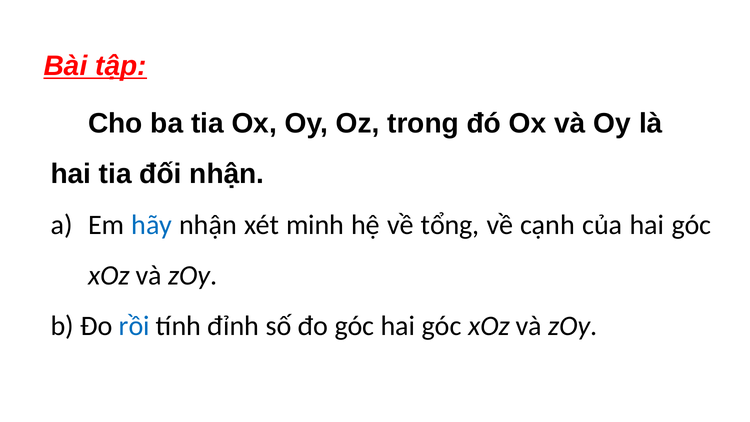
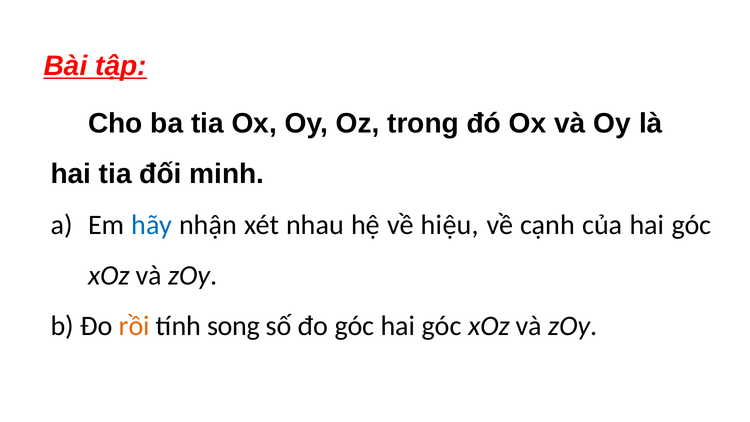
đối nhận: nhận -> minh
minh: minh -> nhau
tổng: tổng -> hiệu
rồi colour: blue -> orange
đỉnh: đỉnh -> song
